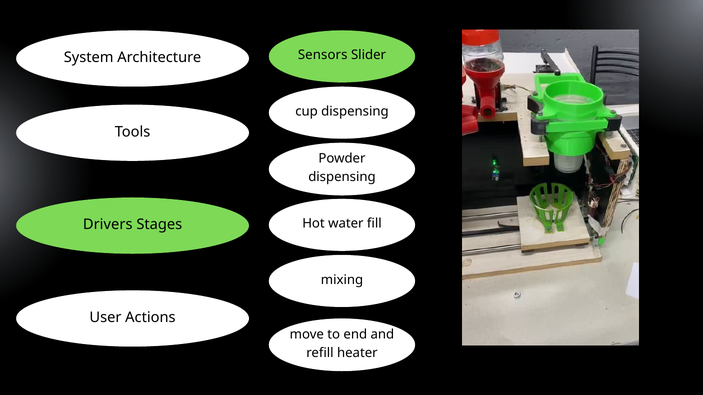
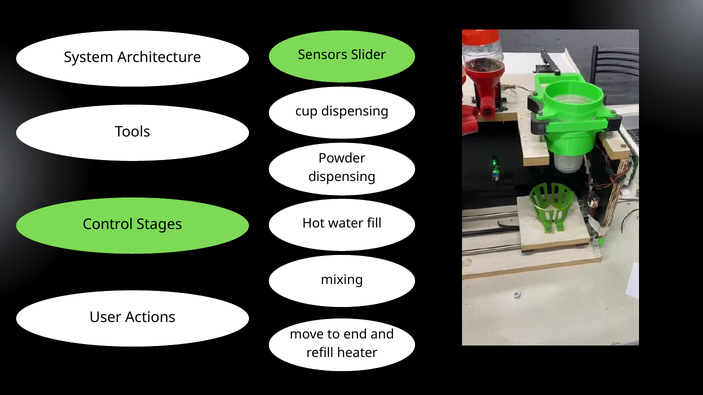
Drivers: Drivers -> Control
